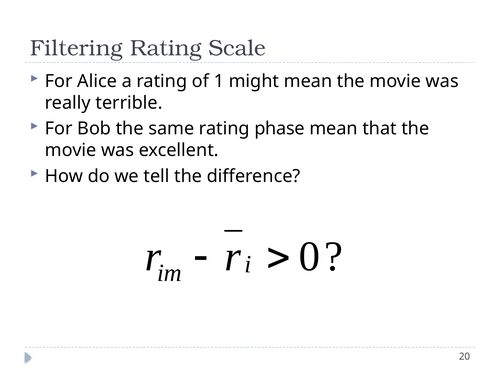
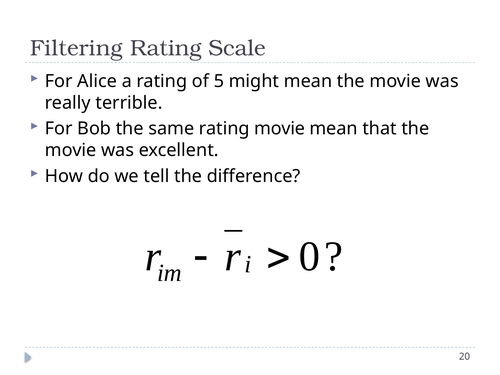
1: 1 -> 5
rating phase: phase -> movie
